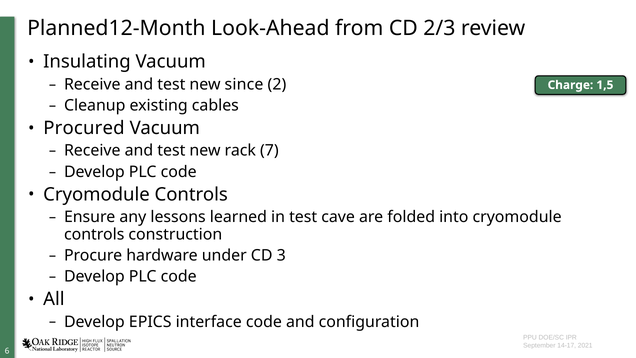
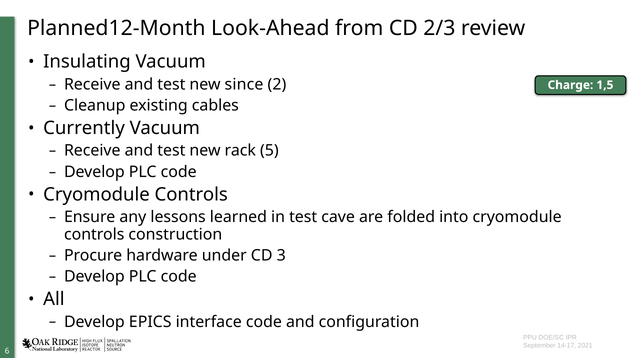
Procured: Procured -> Currently
7: 7 -> 5
